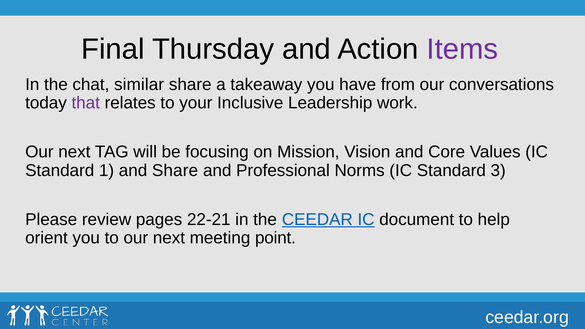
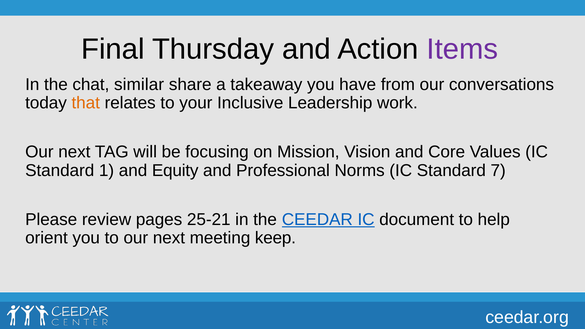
that colour: purple -> orange
and Share: Share -> Equity
3: 3 -> 7
22-21: 22-21 -> 25-21
point: point -> keep
